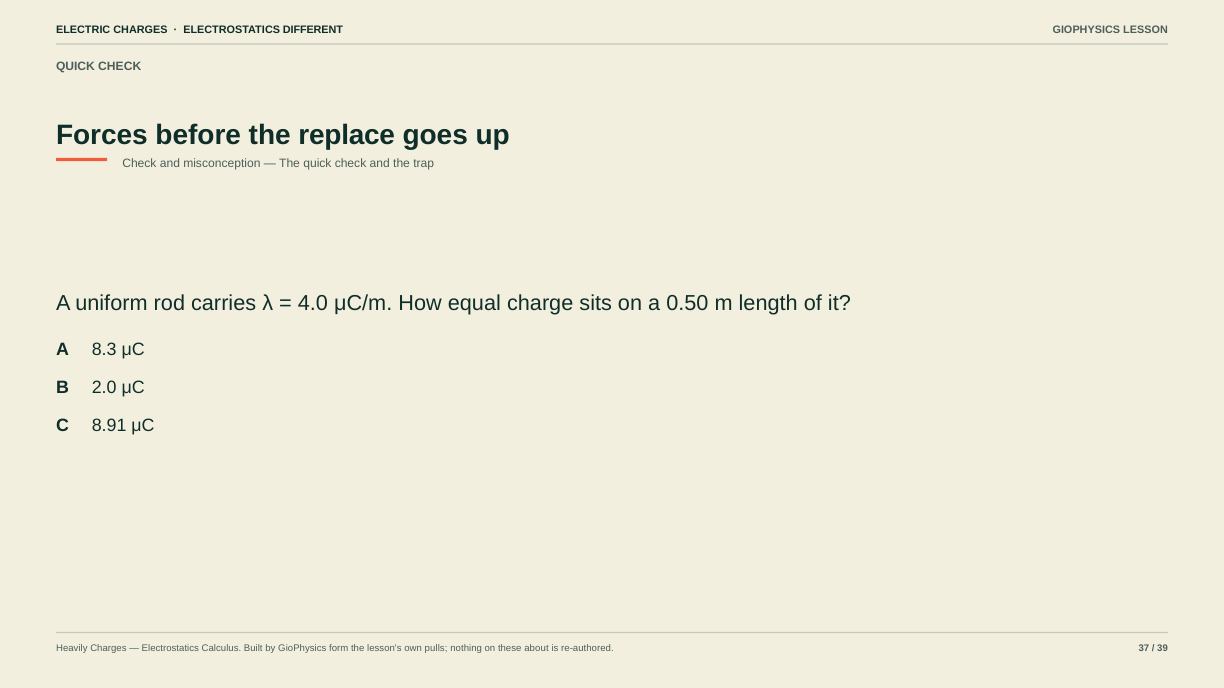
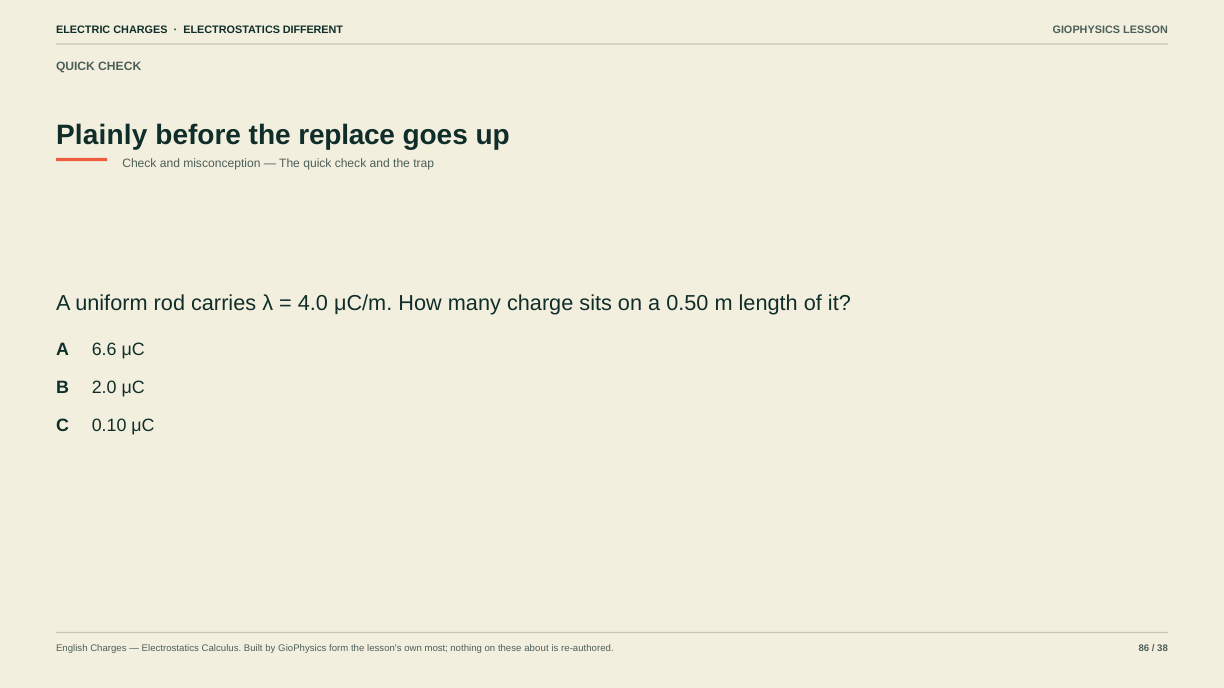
Forces: Forces -> Plainly
equal: equal -> many
8.3: 8.3 -> 6.6
8.91: 8.91 -> 0.10
Heavily: Heavily -> English
pulls: pulls -> most
37: 37 -> 86
39: 39 -> 38
